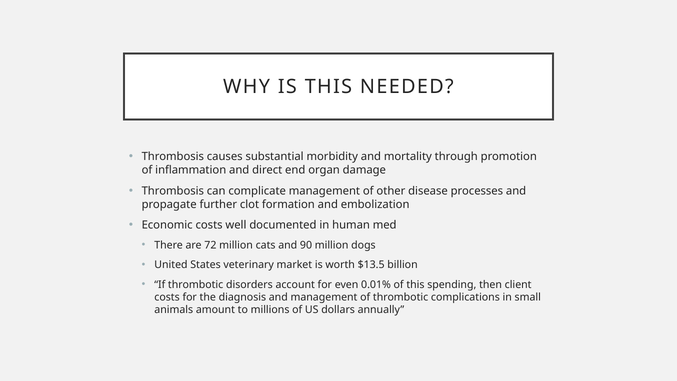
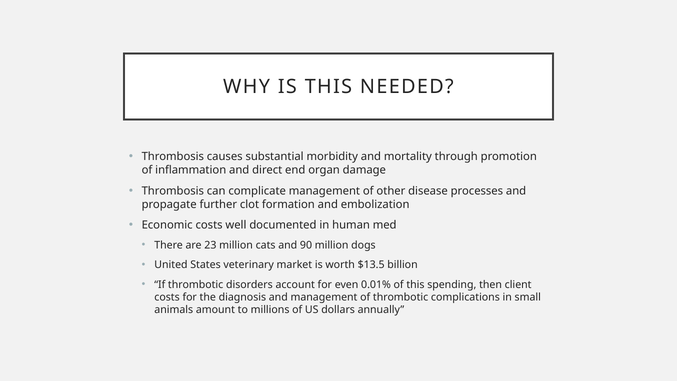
72: 72 -> 23
